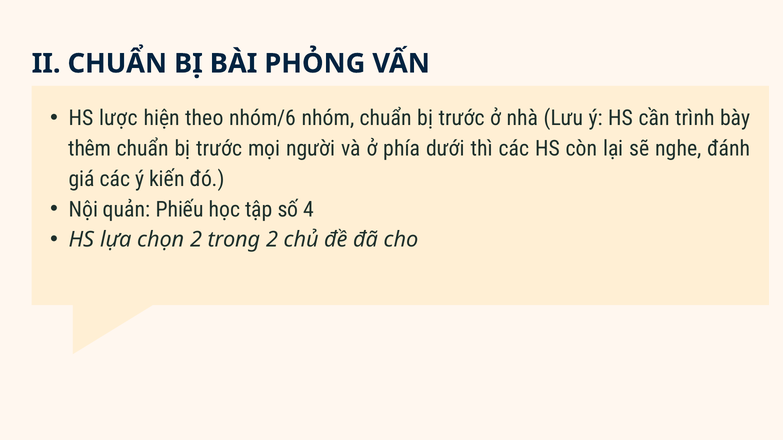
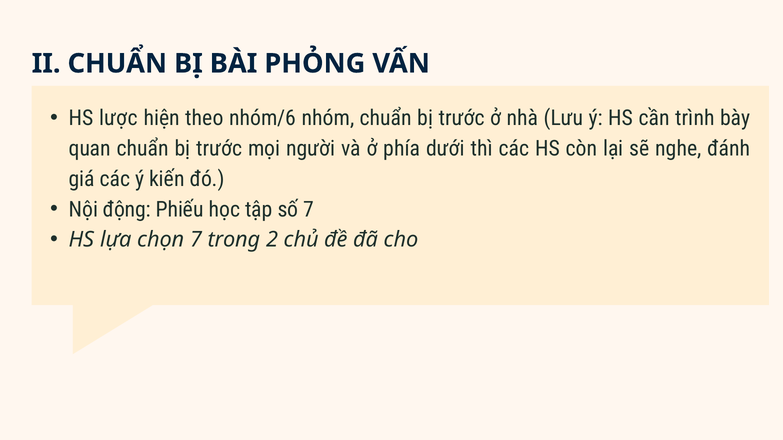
thêm: thêm -> quan
quản: quản -> động
số 4: 4 -> 7
chọn 2: 2 -> 7
